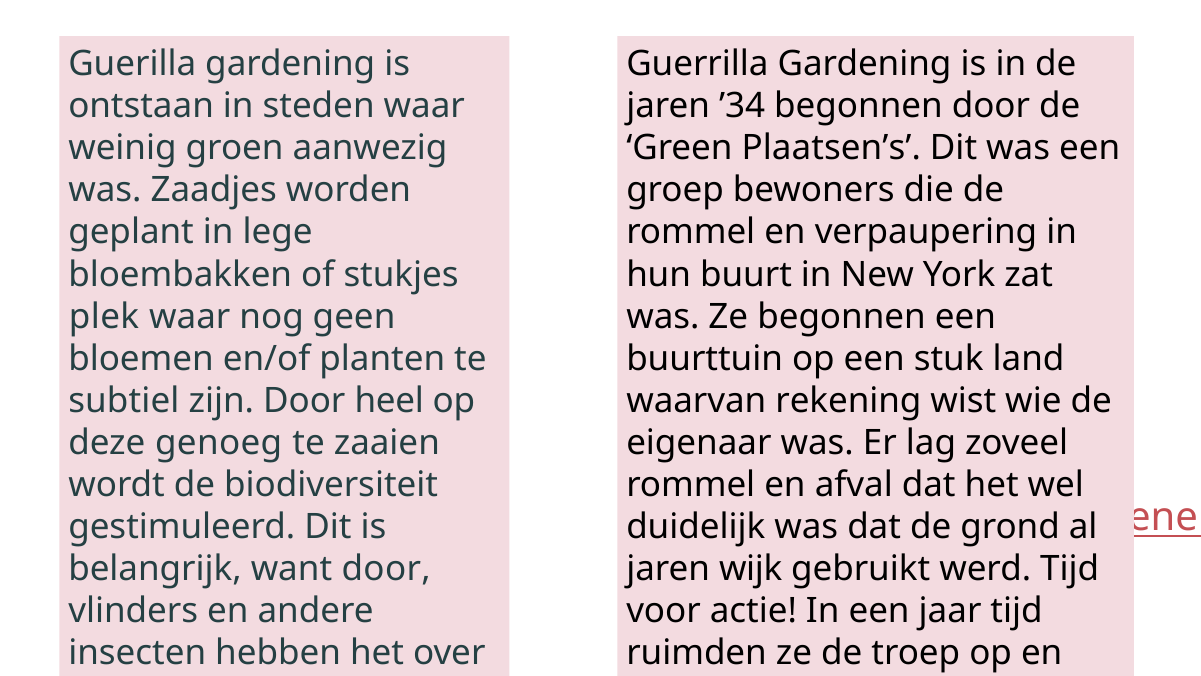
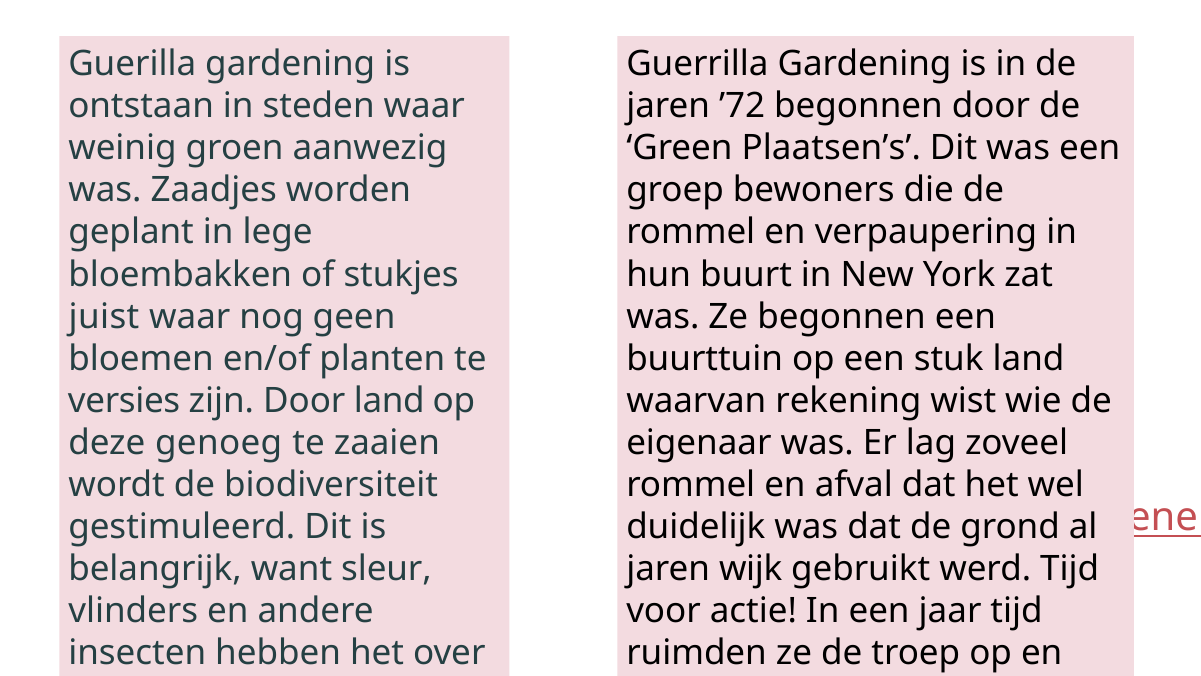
’34: ’34 -> ’72
plek at (104, 316): plek -> juist
subtiel: subtiel -> versies
Door heel: heel -> land
want door: door -> sleur
